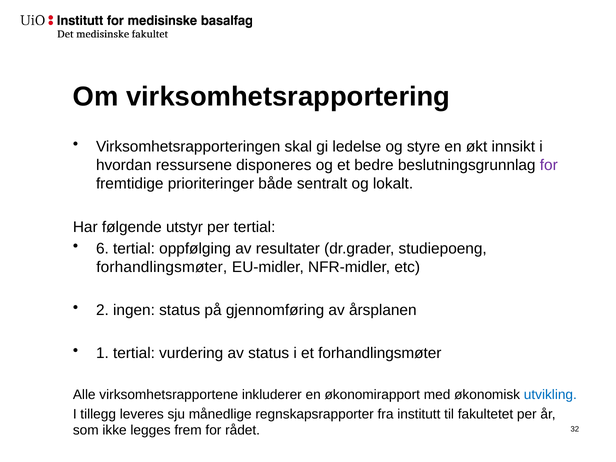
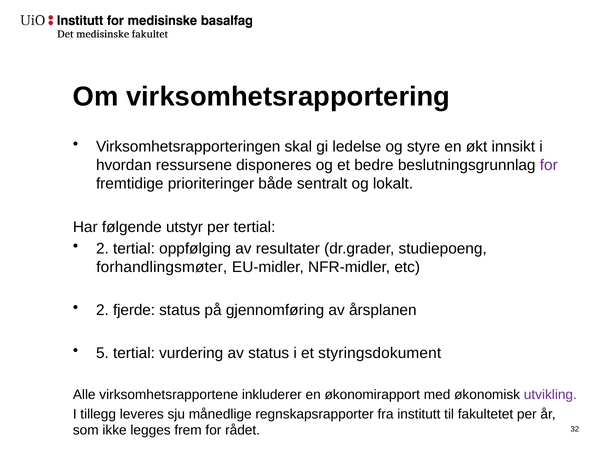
6 at (102, 248): 6 -> 2
ingen: ingen -> fjerde
1: 1 -> 5
et forhandlingsmøter: forhandlingsmøter -> styringsdokument
utvikling colour: blue -> purple
